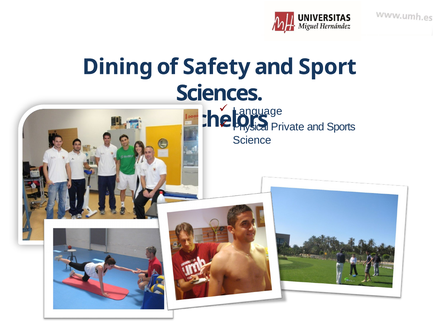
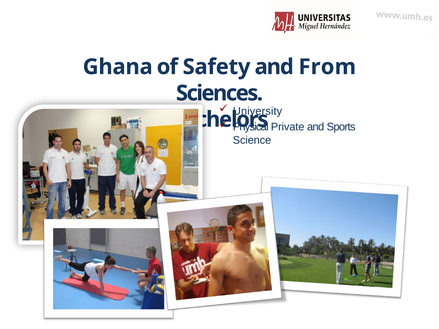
Dining: Dining -> Ghana
Sport: Sport -> From
Language: Language -> University
